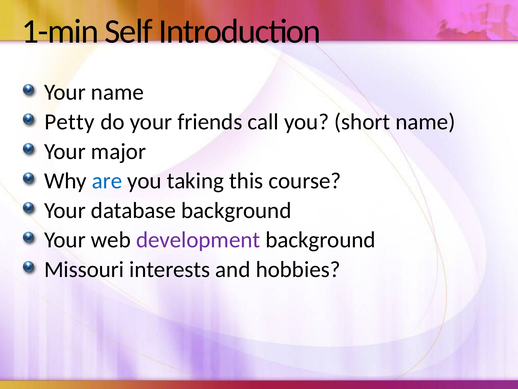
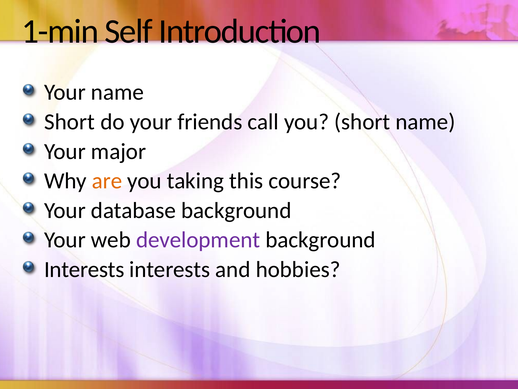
Petty at (69, 122): Petty -> Short
are colour: blue -> orange
Missouri at (84, 269): Missouri -> Interests
